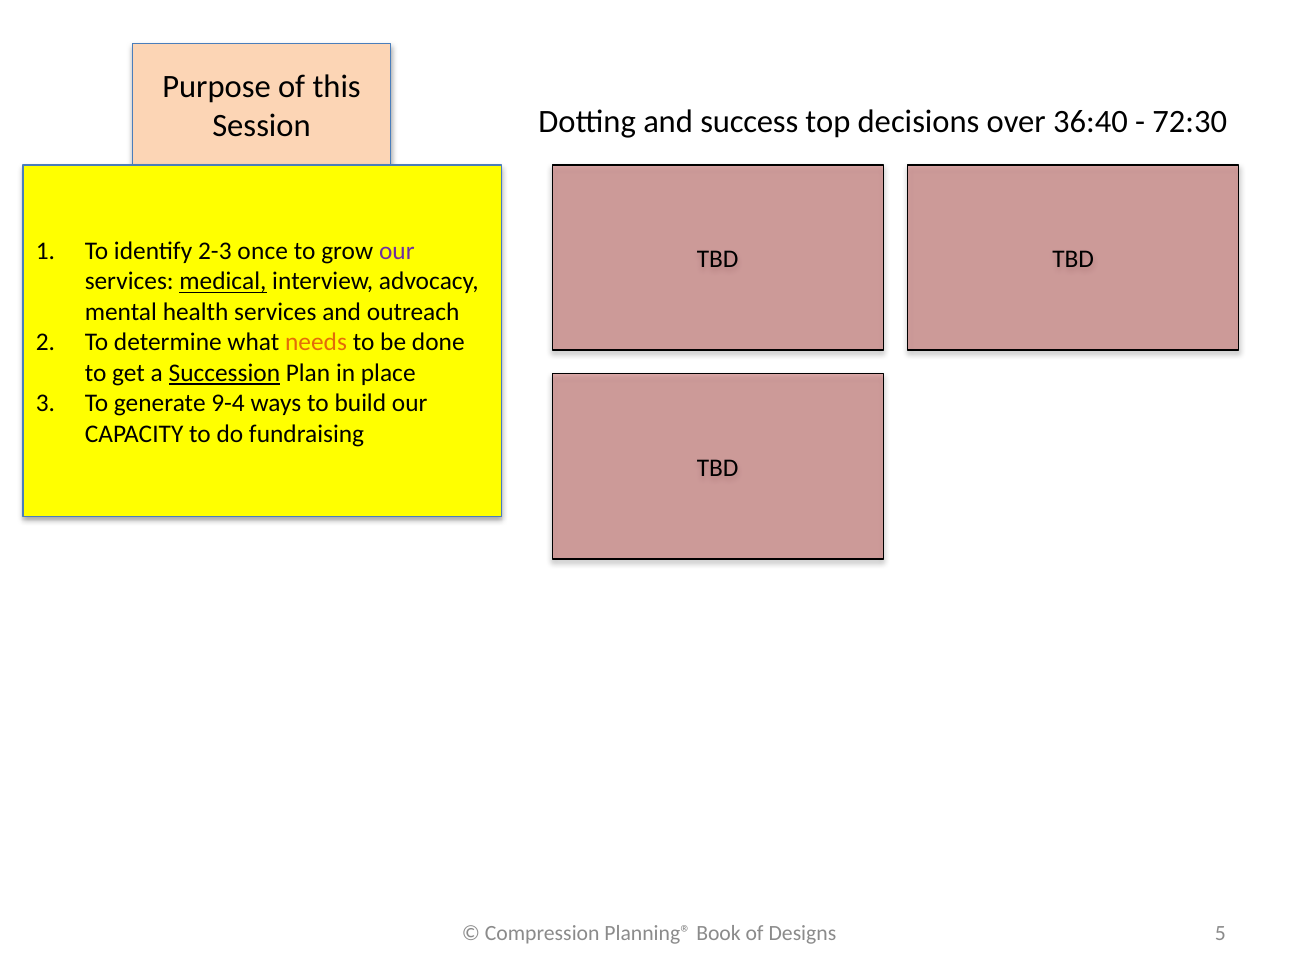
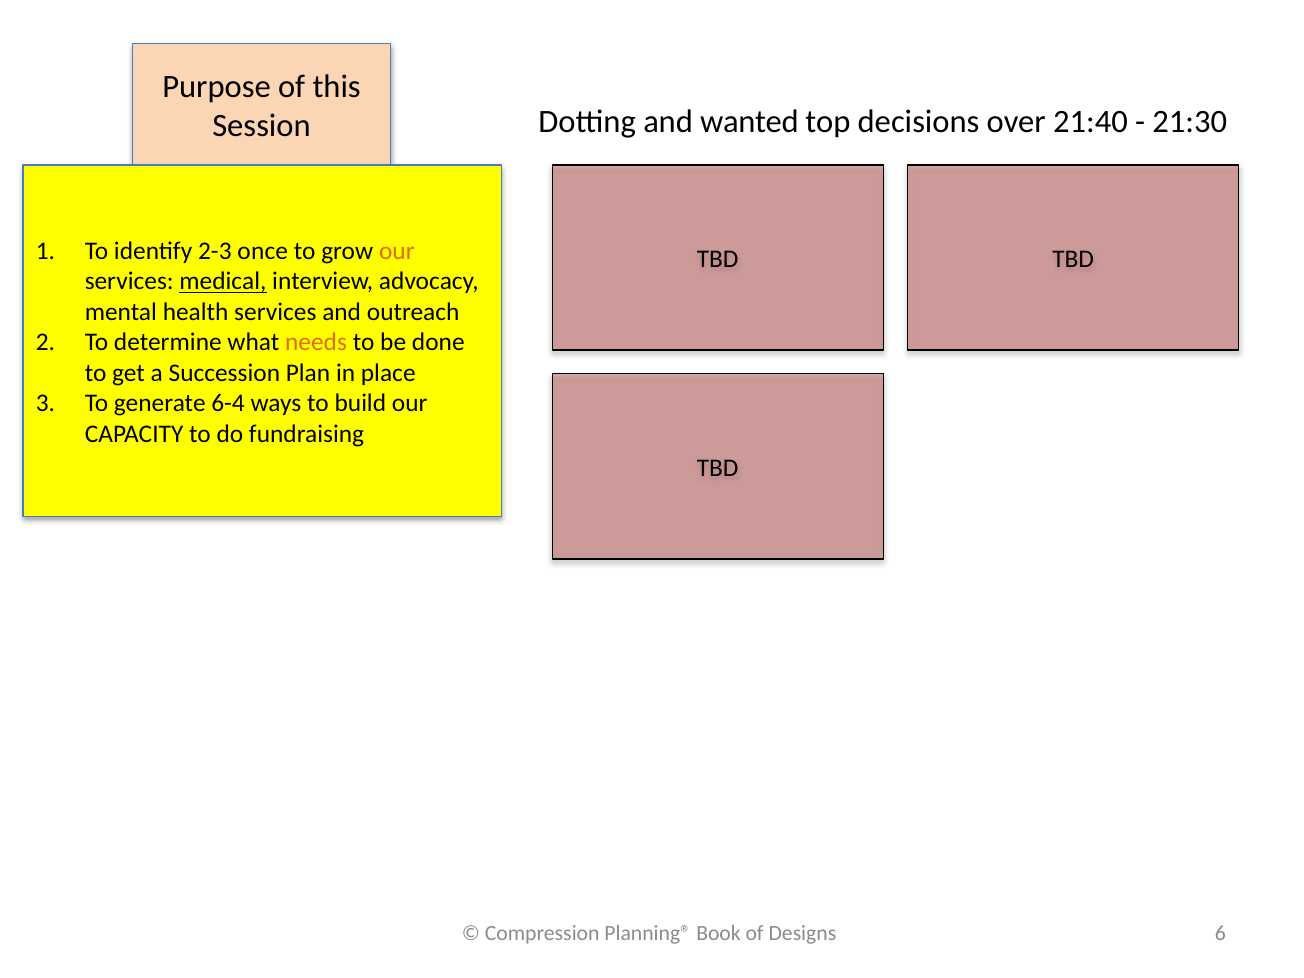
success: success -> wanted
36:40: 36:40 -> 21:40
72:30: 72:30 -> 21:30
our at (397, 251) colour: purple -> orange
Succession underline: present -> none
9-4: 9-4 -> 6-4
5: 5 -> 6
